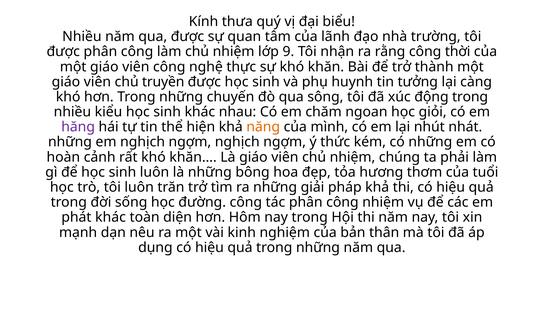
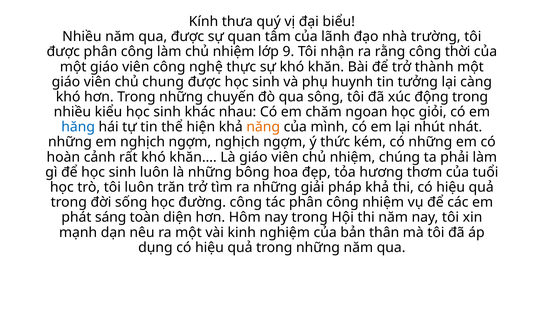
truyền: truyền -> chung
hăng colour: purple -> blue
phát khác: khác -> sáng
